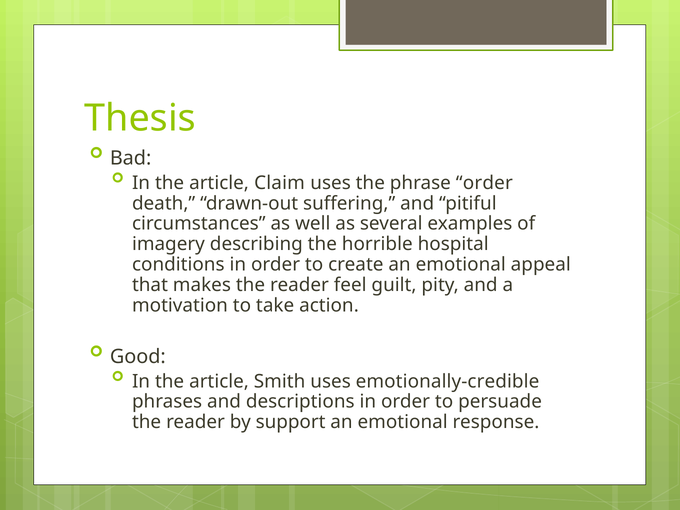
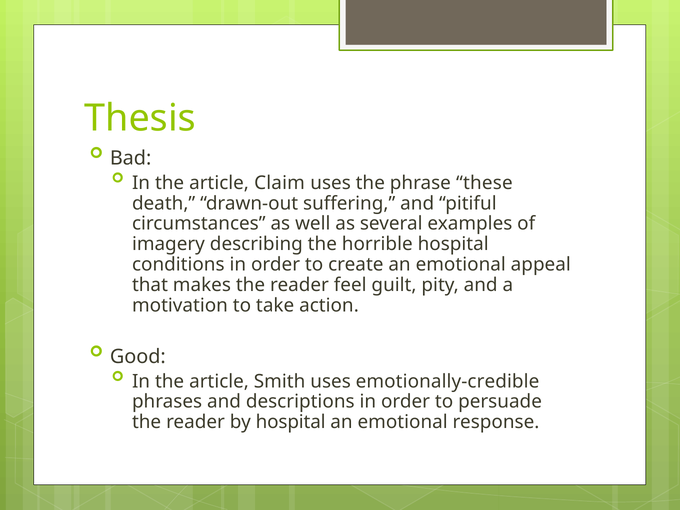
phrase order: order -> these
by support: support -> hospital
